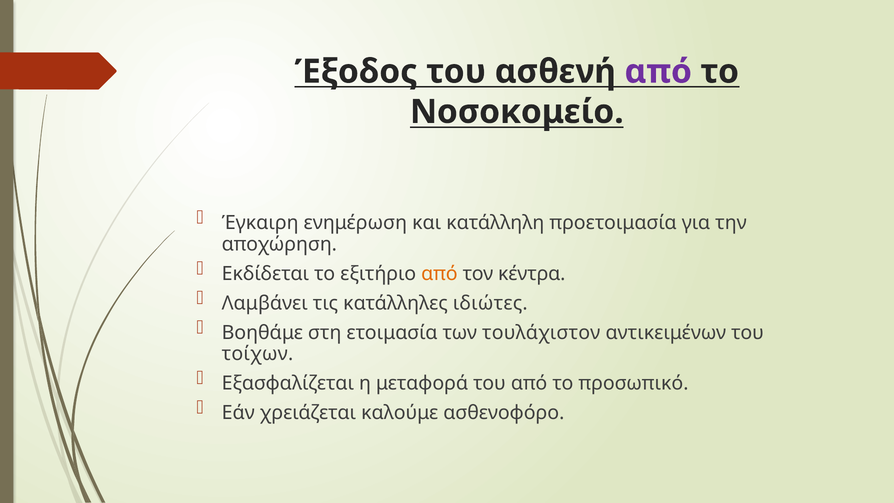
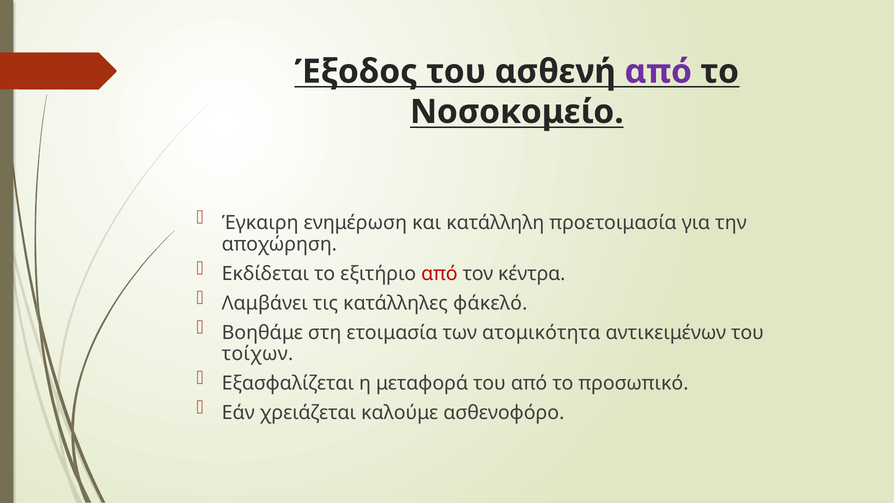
από at (439, 274) colour: orange -> red
ιδιώτες: ιδιώτες -> φάκελό
τουλάχιστον: τουλάχιστον -> ατομικότητα
